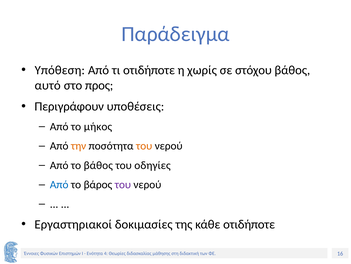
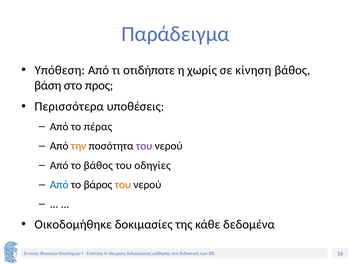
στόχου: στόχου -> κίνηση
αυτό: αυτό -> βάση
Περιγράφουν: Περιγράφουν -> Περισσότερα
μήκος: μήκος -> πέρας
του at (144, 146) colour: orange -> purple
του at (123, 184) colour: purple -> orange
Εργαστηριακοί: Εργαστηριακοί -> Οικοδομήθηκε
κάθε οτιδήποτε: οτιδήποτε -> δεδομένα
